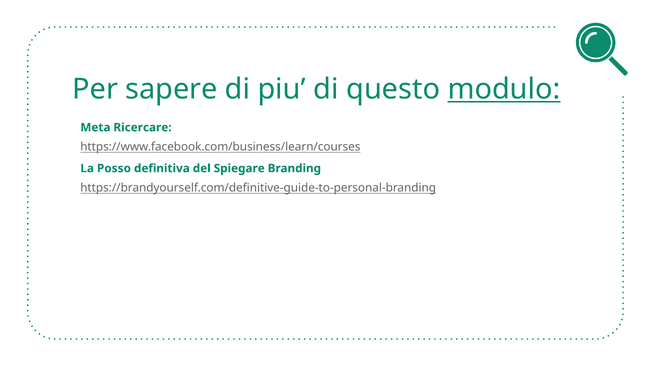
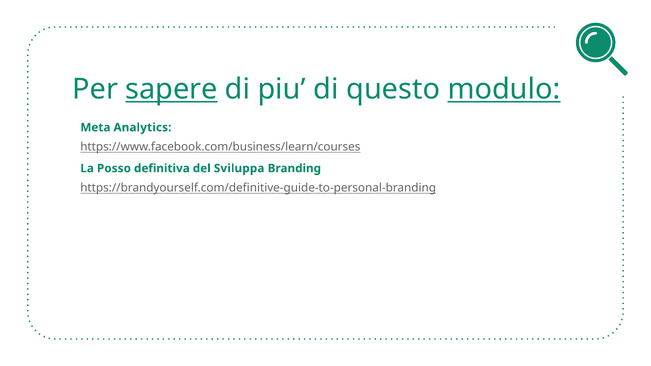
sapere underline: none -> present
Ricercare: Ricercare -> Analytics
Spiegare: Spiegare -> Sviluppa
